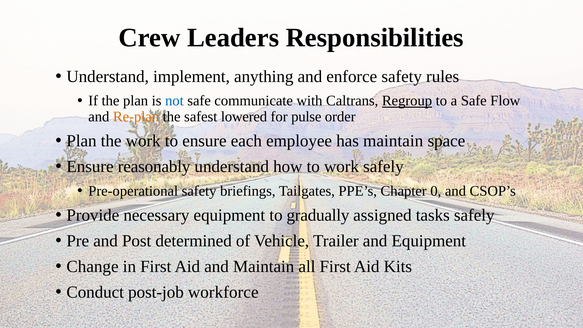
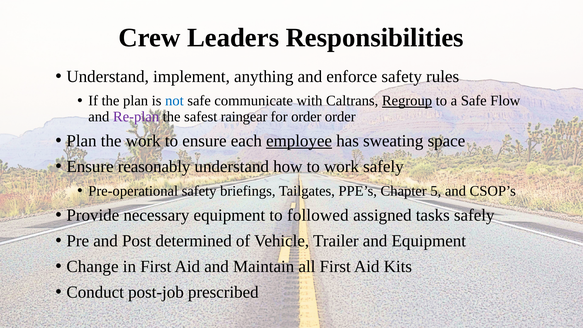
Re-plan colour: orange -> purple
lowered: lowered -> raingear
for pulse: pulse -> order
employee underline: none -> present
has maintain: maintain -> sweating
0: 0 -> 5
gradually: gradually -> followed
workforce: workforce -> prescribed
